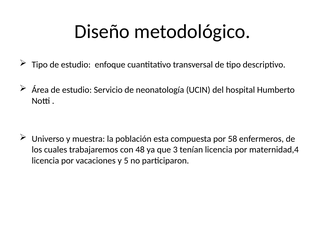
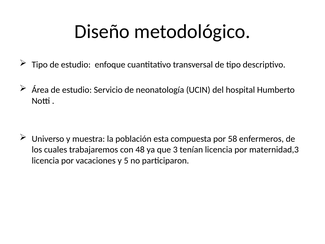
maternidad,4: maternidad,4 -> maternidad,3
